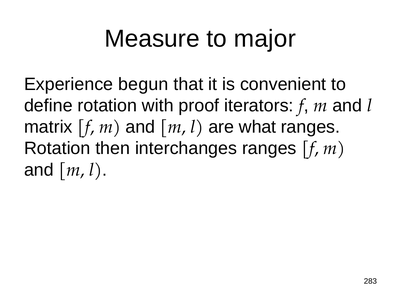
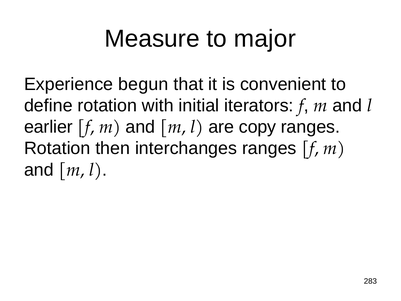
proof: proof -> initial
matrix: matrix -> earlier
what: what -> copy
